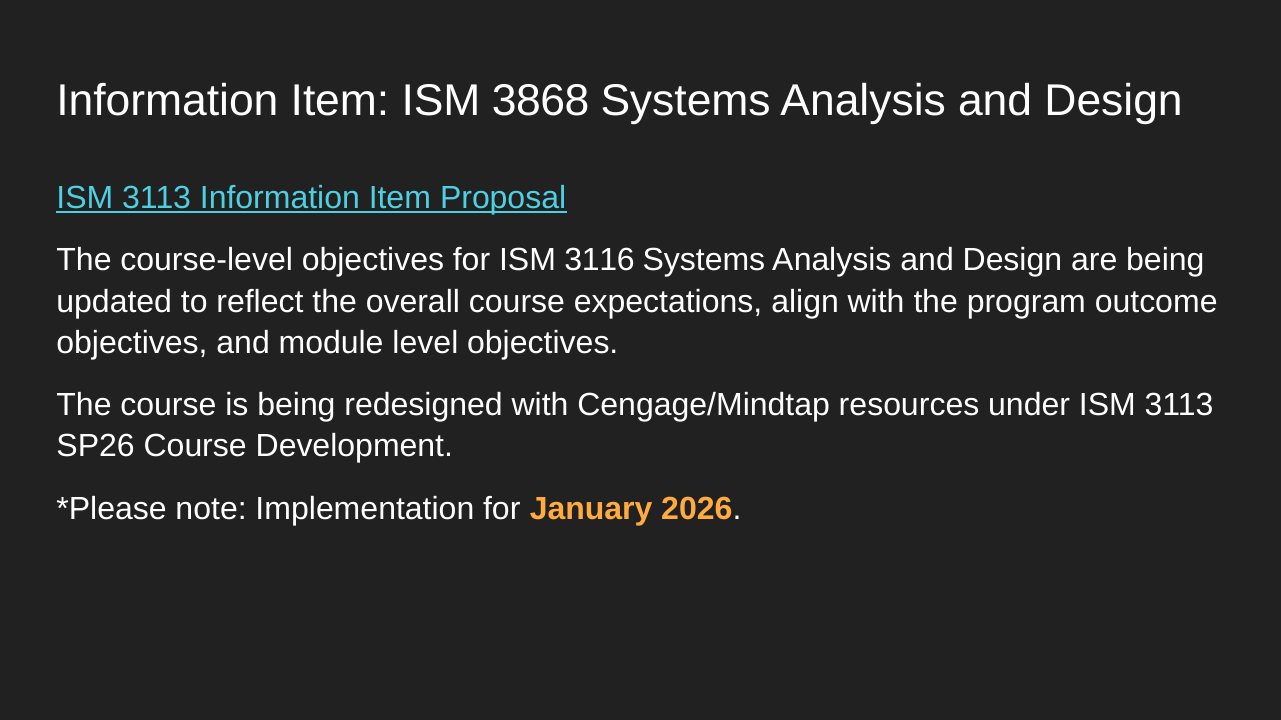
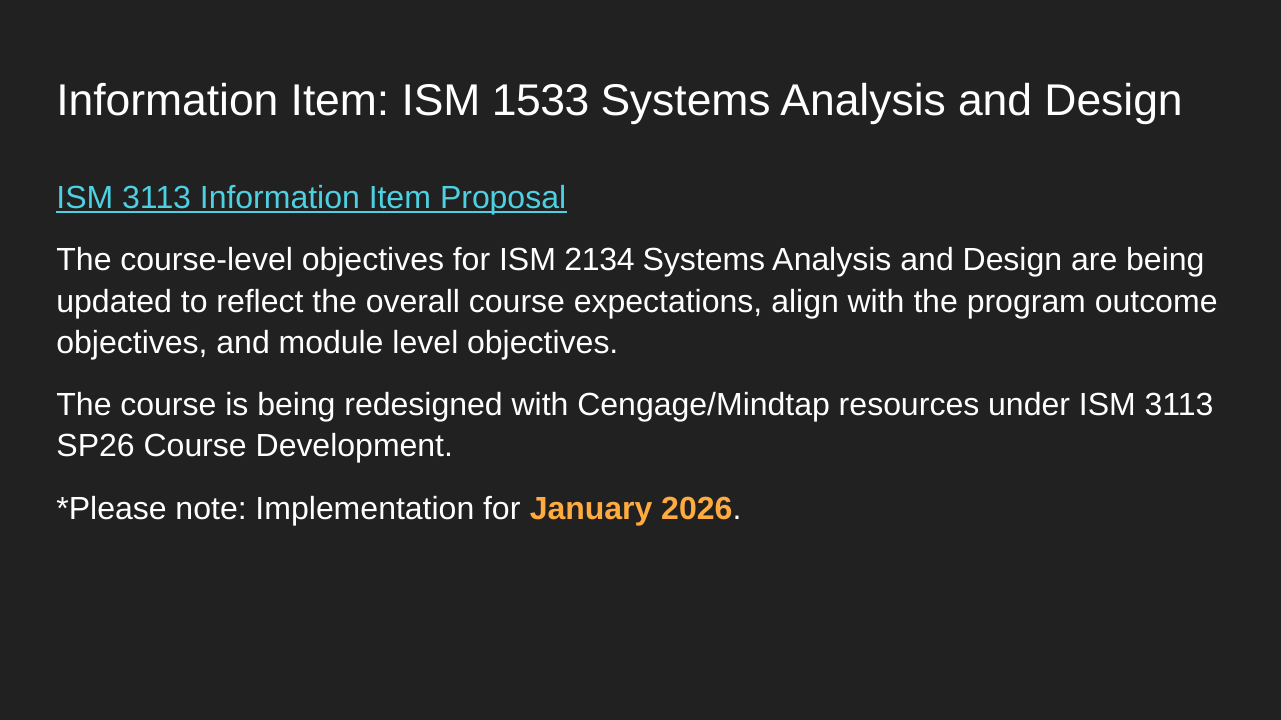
3868: 3868 -> 1533
3116: 3116 -> 2134
